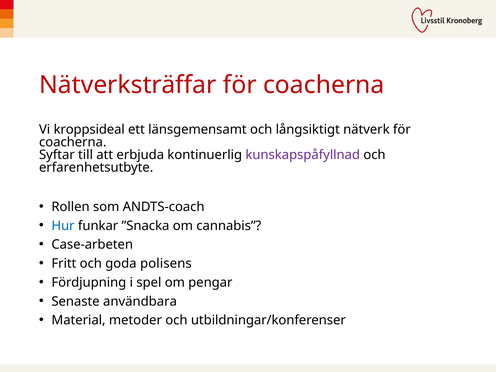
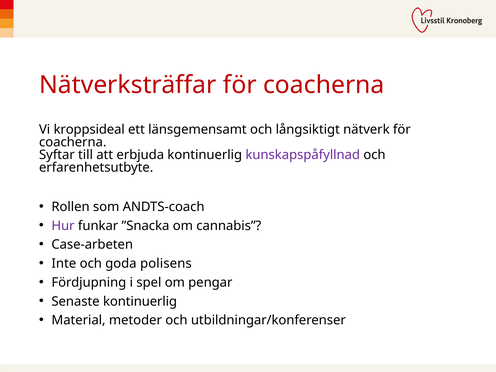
Hur colour: blue -> purple
Fritt: Fritt -> Inte
Senaste användbara: användbara -> kontinuerlig
